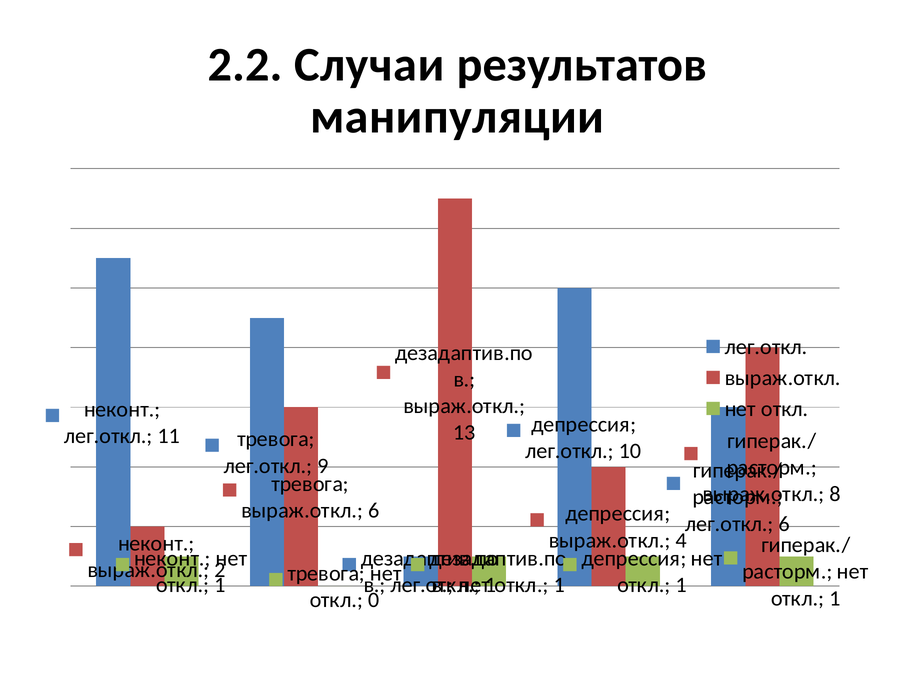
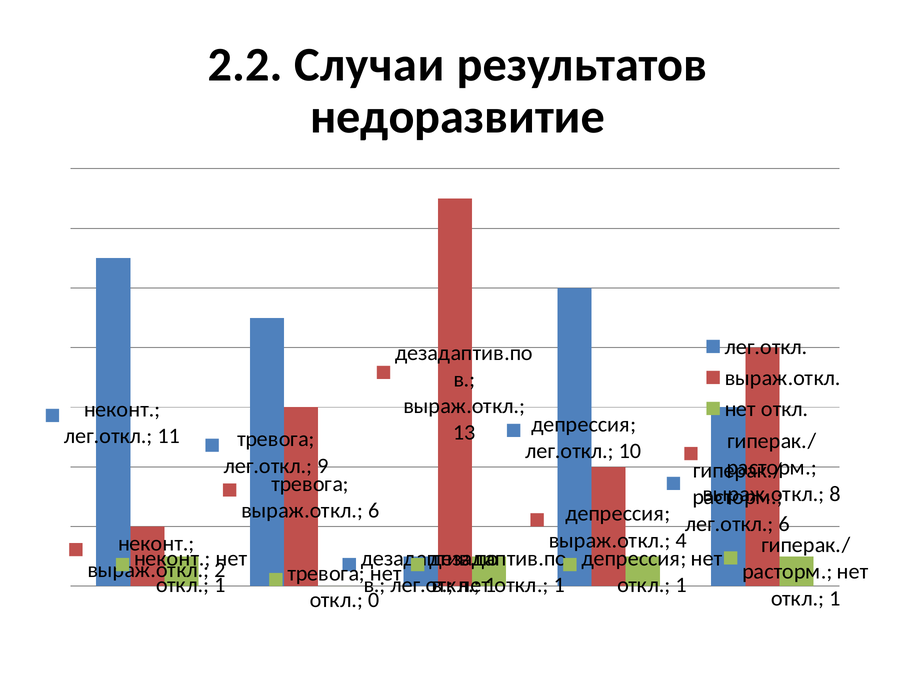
манипуляции: манипуляции -> недоразвитие
